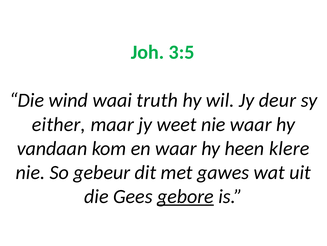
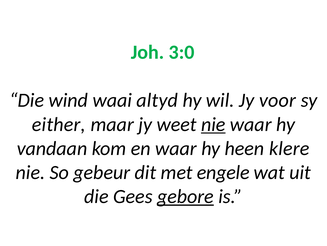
3:5: 3:5 -> 3:0
truth: truth -> altyd
deur: deur -> voor
nie at (213, 124) underline: none -> present
gawes: gawes -> engele
